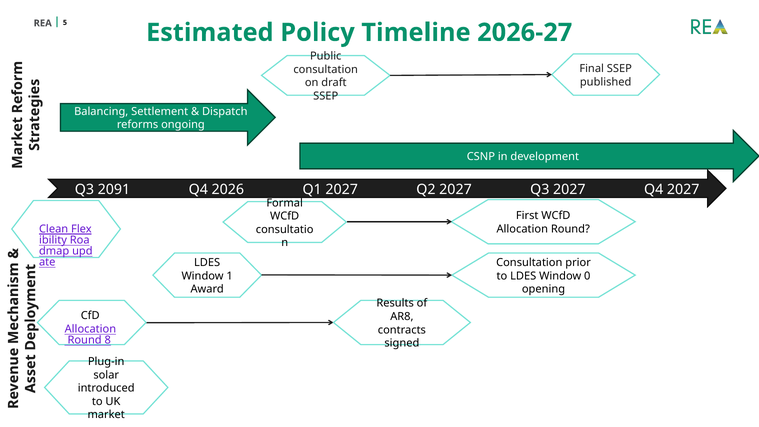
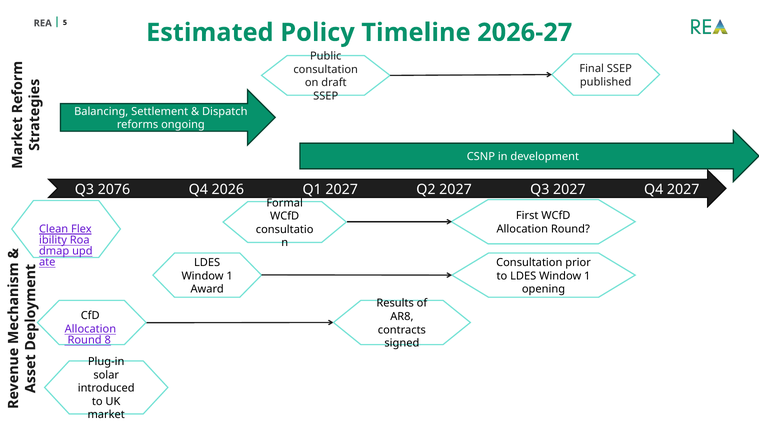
2091: 2091 -> 2076
to LDES Window 0: 0 -> 1
